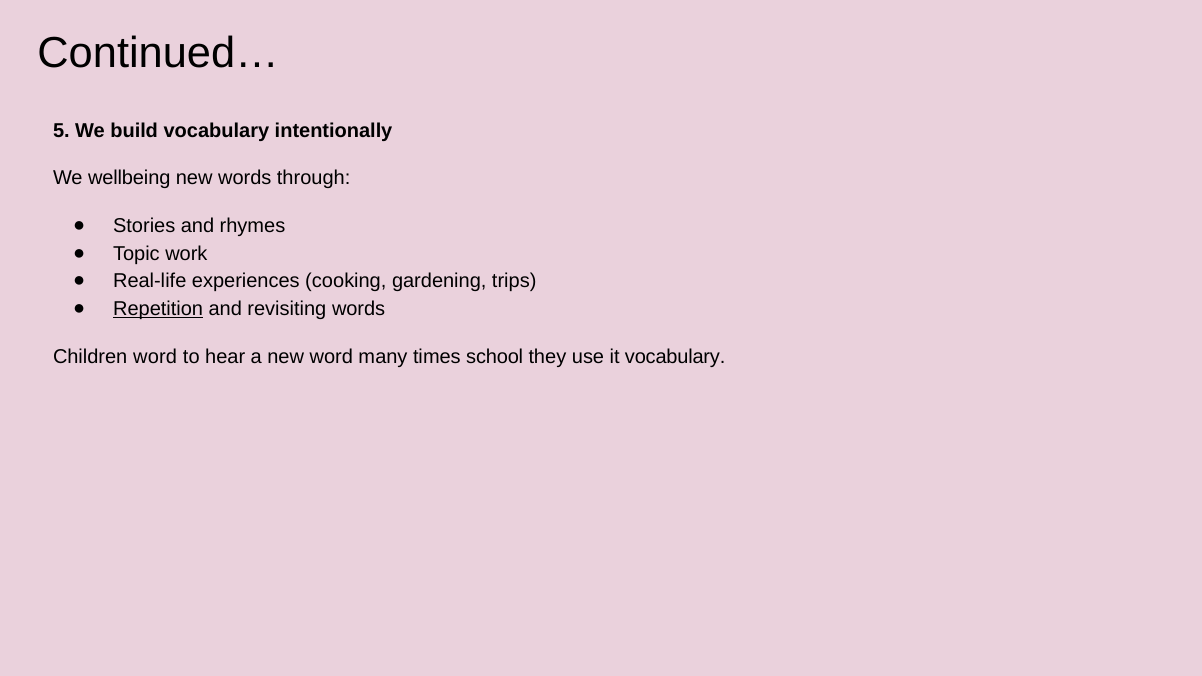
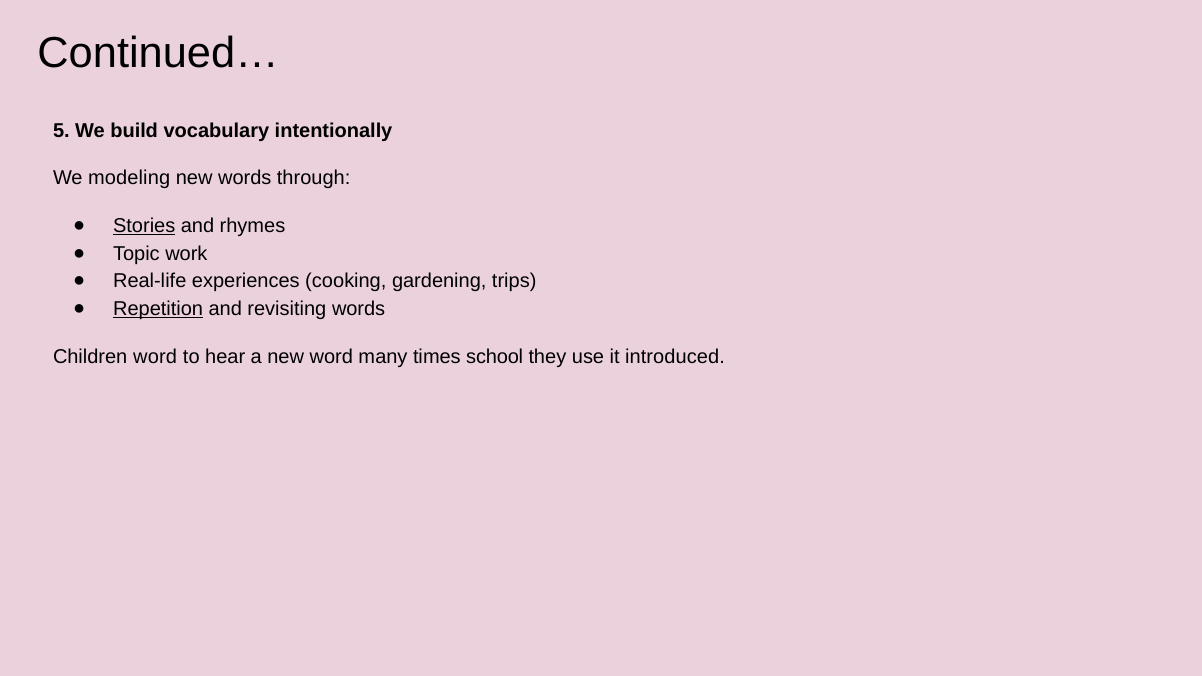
wellbeing: wellbeing -> modeling
Stories underline: none -> present
it vocabulary: vocabulary -> introduced
